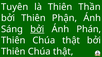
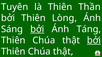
Phận: Phận -> Lòng
Phán: Phán -> Táng
bởi at (94, 41) underline: none -> present
